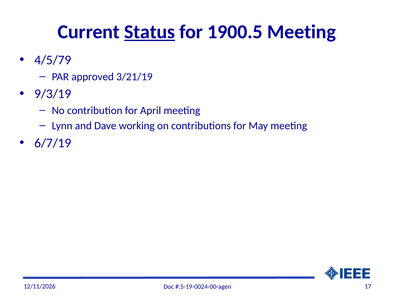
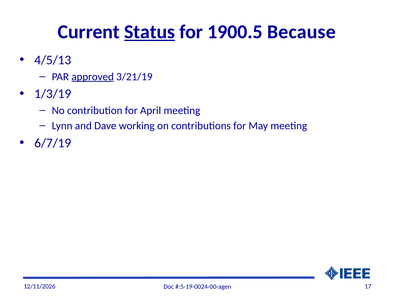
1900.5 Meeting: Meeting -> Because
4/5/79: 4/5/79 -> 4/5/13
approved underline: none -> present
9/3/19: 9/3/19 -> 1/3/19
